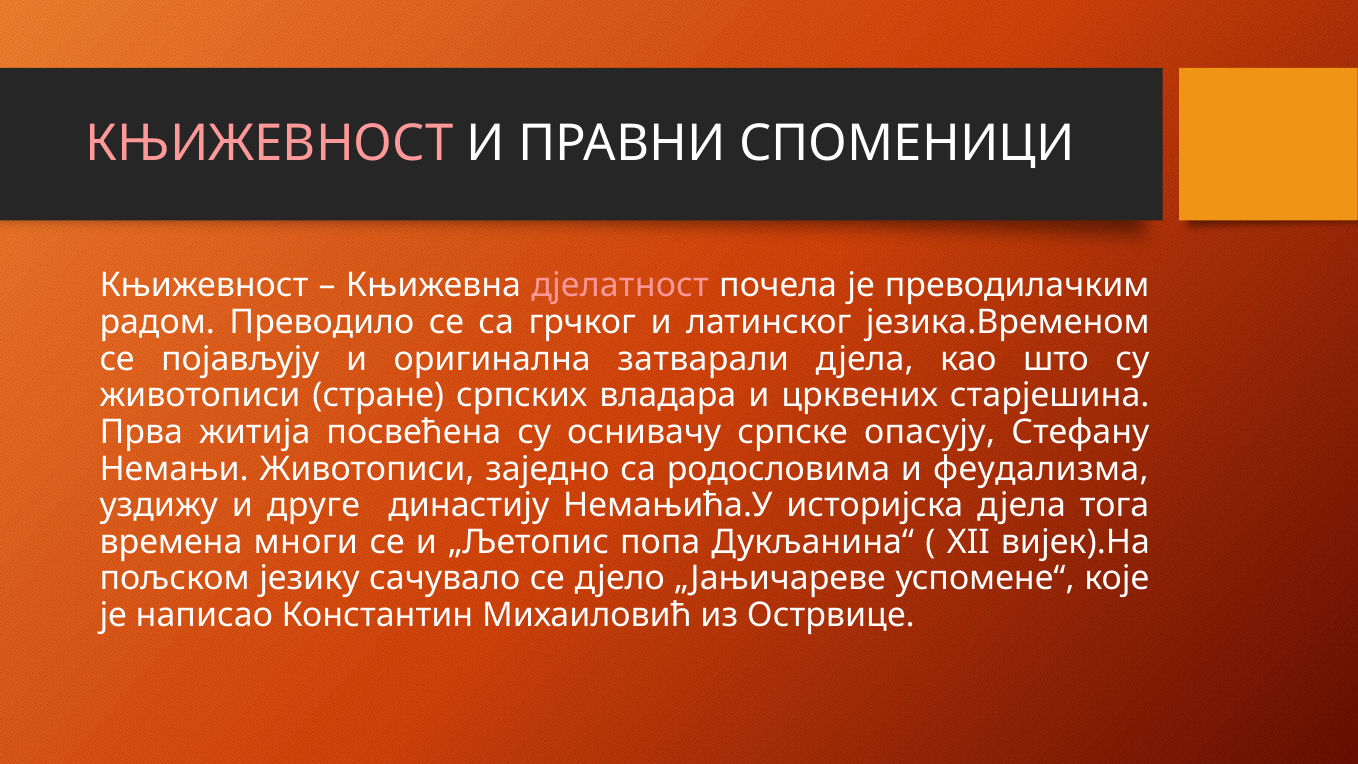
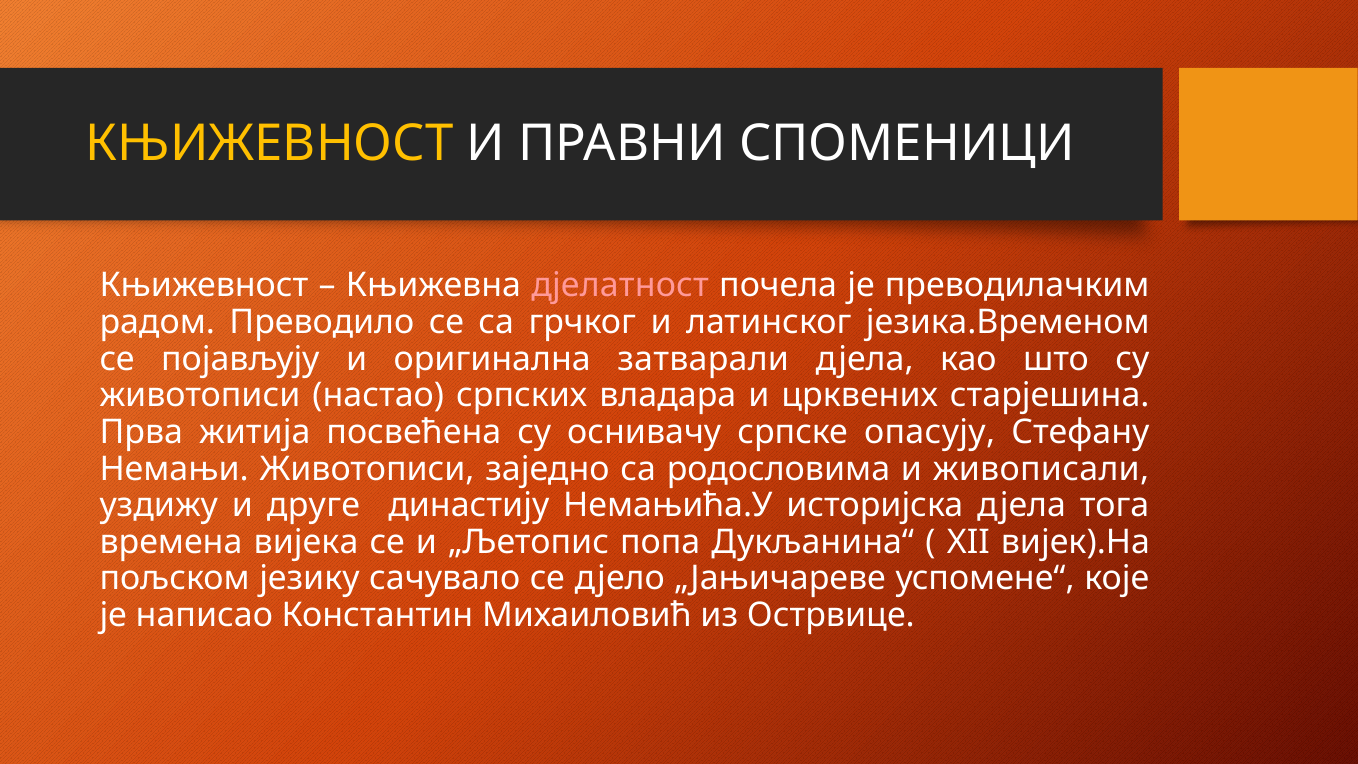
КЊИЖЕВНОСТ at (270, 144) colour: pink -> yellow
стране: стране -> настао
феудализма: феудализма -> живописали
многи: многи -> вијека
